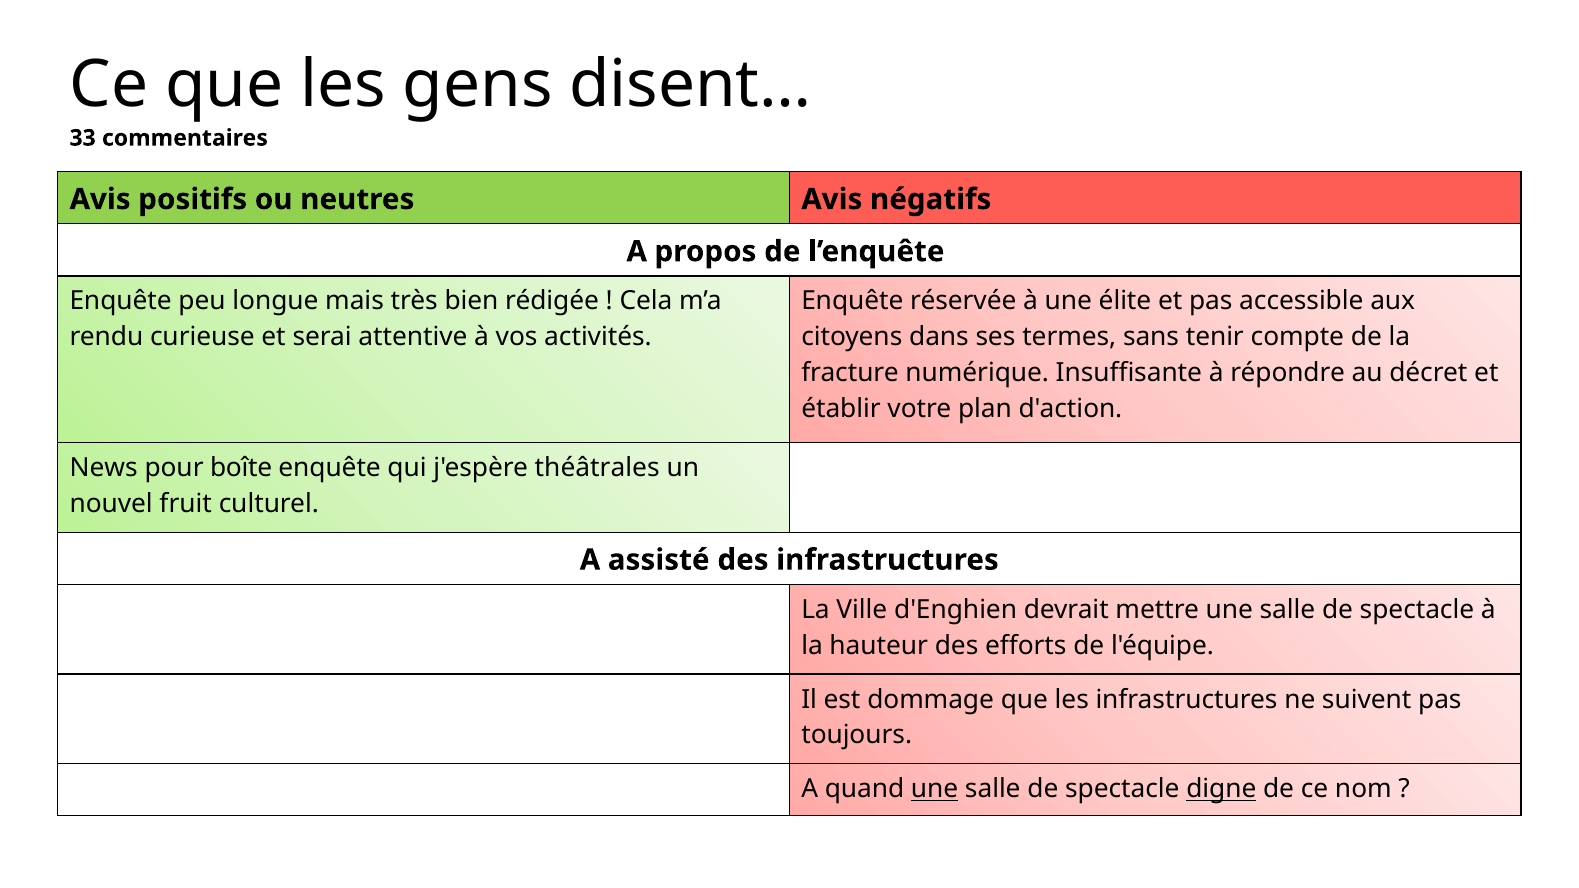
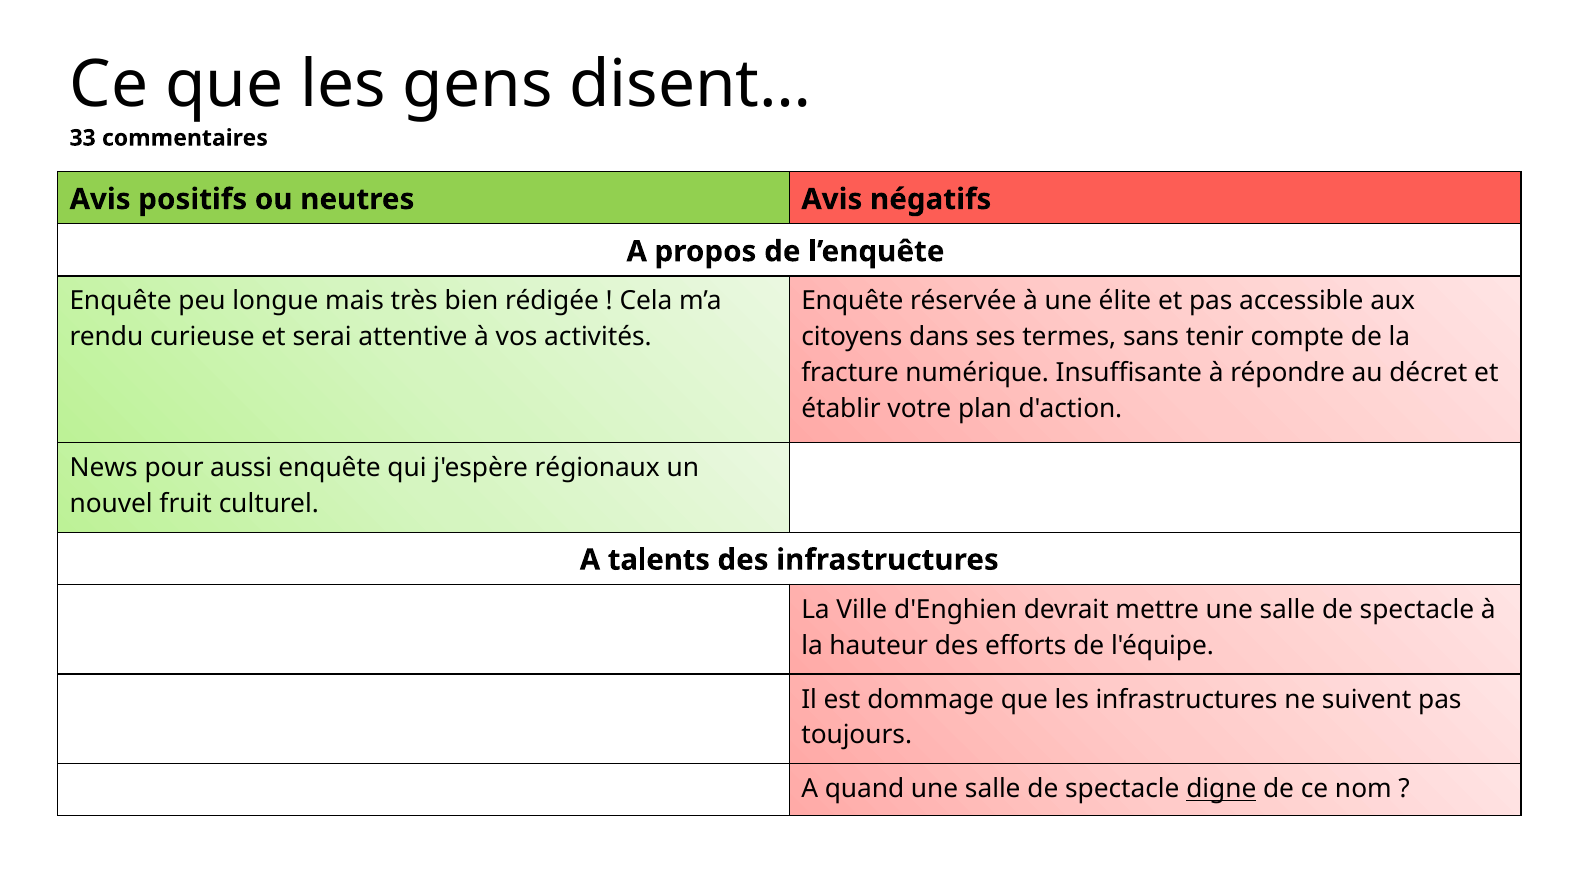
boîte: boîte -> aussi
théâtrales: théâtrales -> régionaux
assisté: assisté -> talents
une at (935, 789) underline: present -> none
